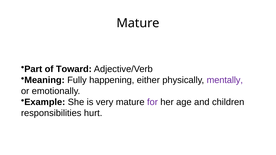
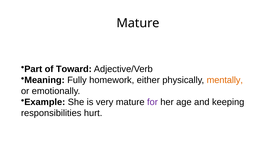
happening: happening -> homework
mentally colour: purple -> orange
children: children -> keeping
